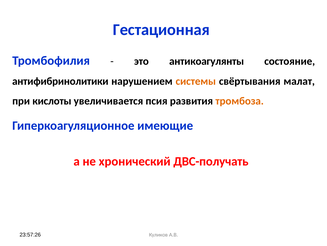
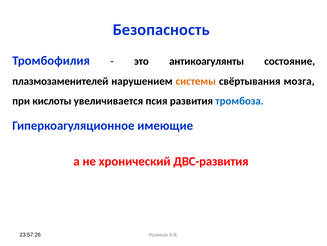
Гестационная: Гестационная -> Безопасность
антифибринолитики: антифибринолитики -> плазмозаменителей
малат: малат -> мозга
тромбоза colour: orange -> blue
ДВС-получать: ДВС-получать -> ДВС-развития
